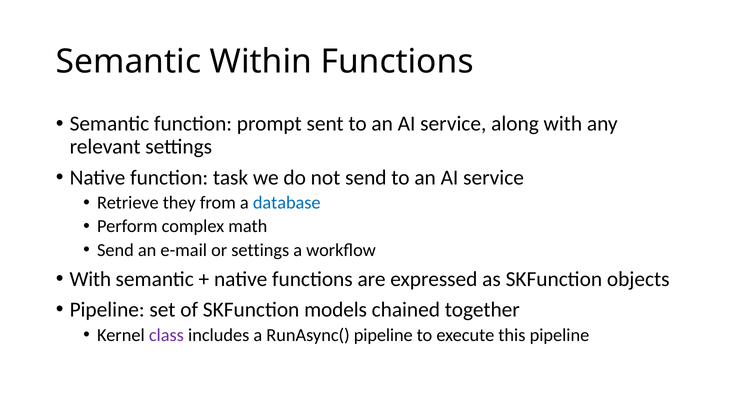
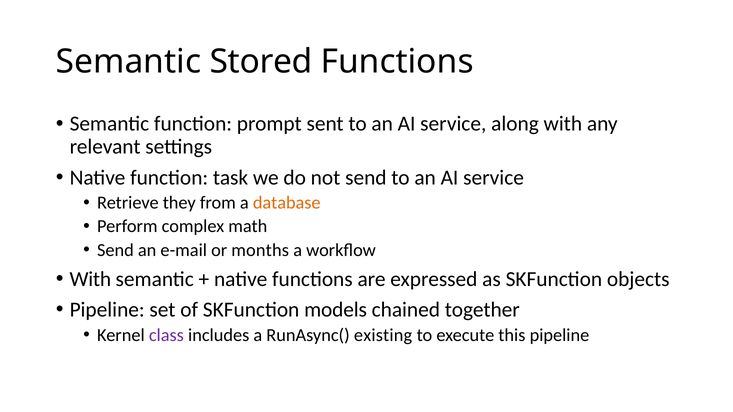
Within: Within -> Stored
database colour: blue -> orange
or settings: settings -> months
RunAsync( pipeline: pipeline -> existing
